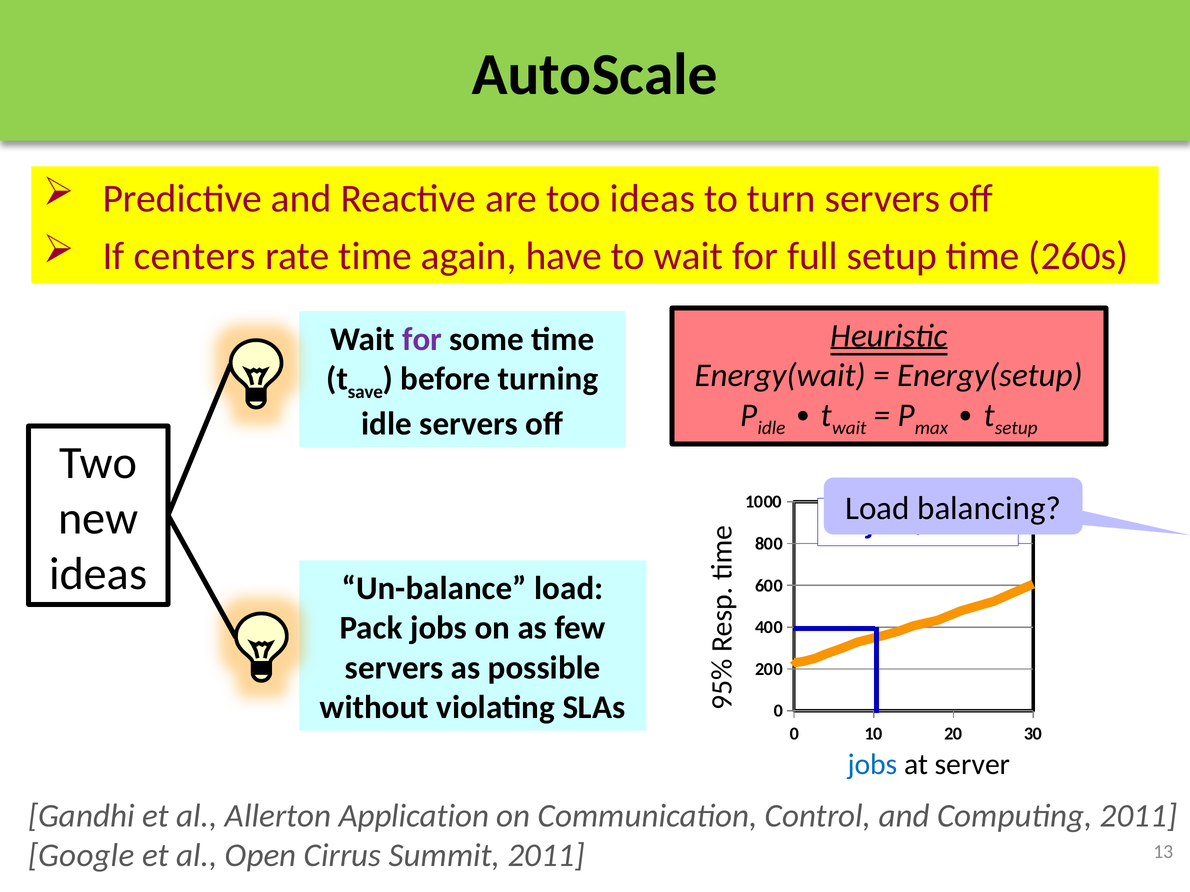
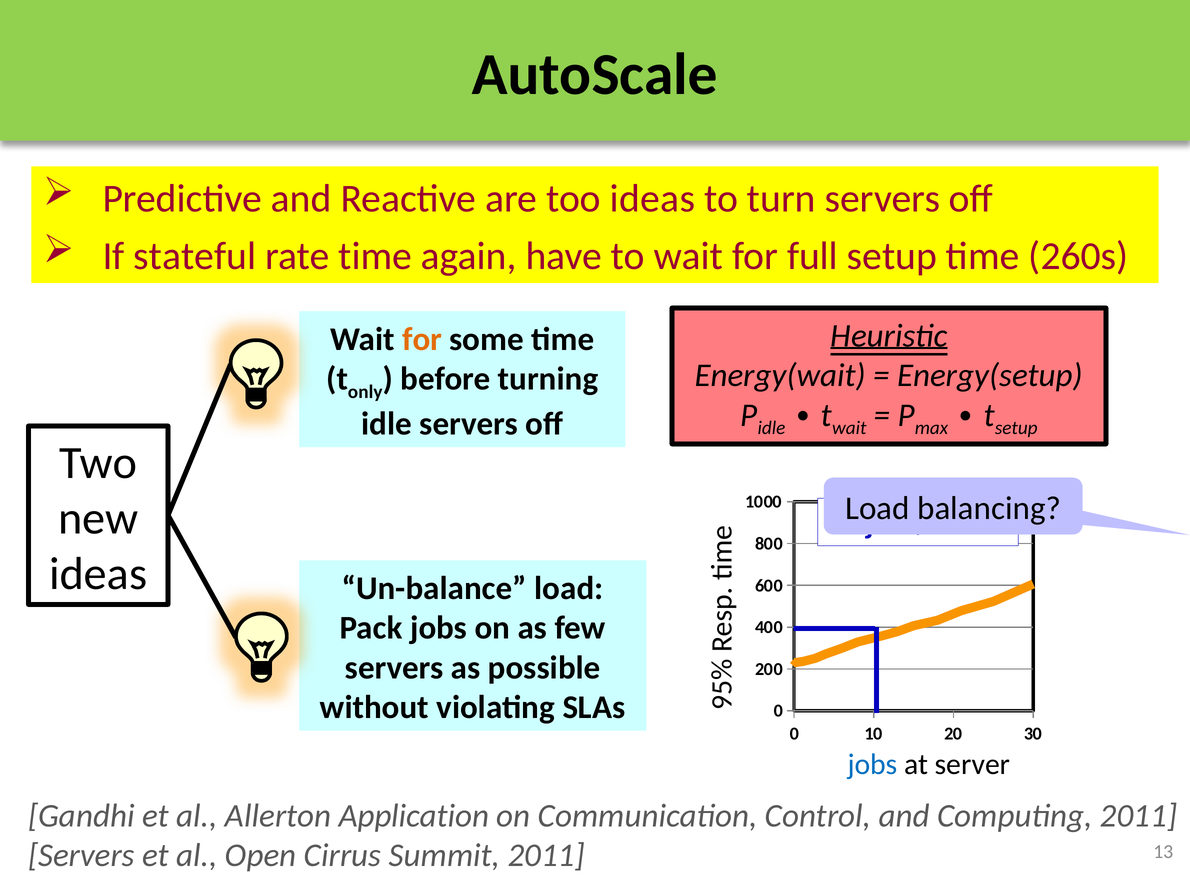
centers: centers -> stateful
for at (422, 339) colour: purple -> orange
save: save -> only
Google at (81, 856): Google -> Servers
